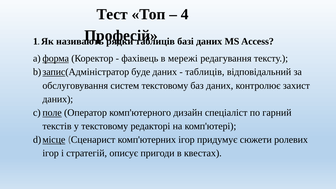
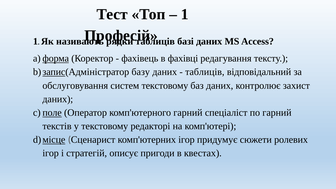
4 at (185, 14): 4 -> 1
мережі: мережі -> фахівці
буде: буде -> базу
комп'ютерного дизайн: дизайн -> гарний
